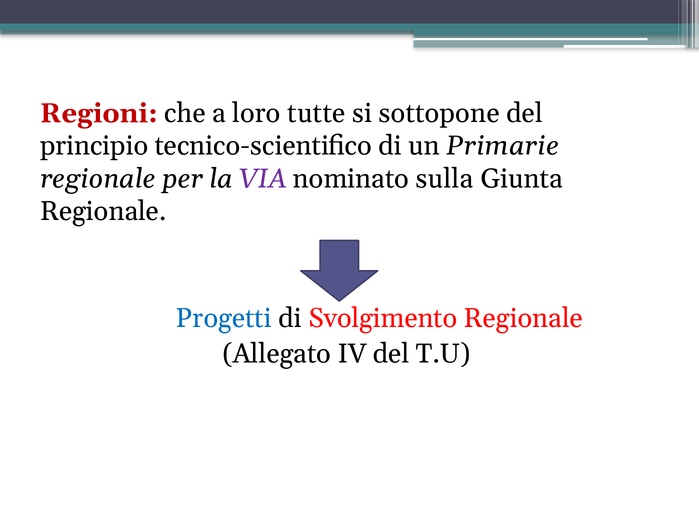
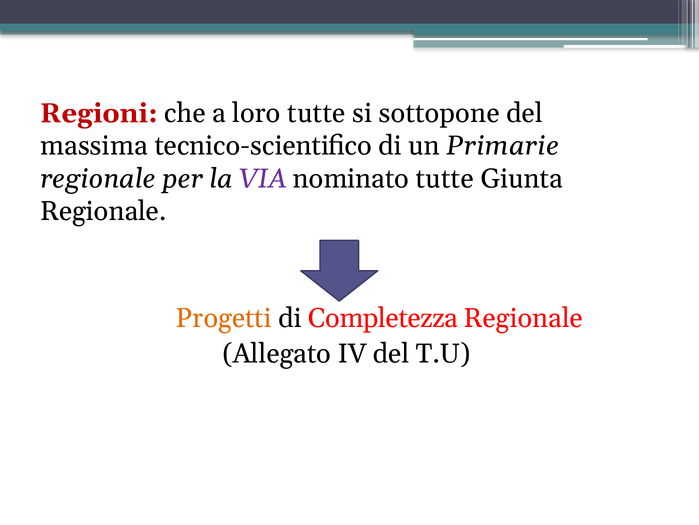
principio: principio -> massima
nominato sulla: sulla -> tutte
Progetti colour: blue -> orange
Svolgimento: Svolgimento -> Completezza
